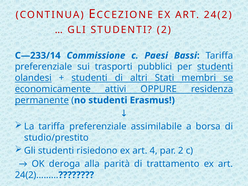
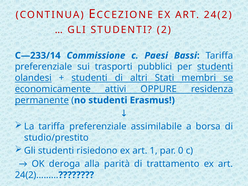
4: 4 -> 1
par 2: 2 -> 0
